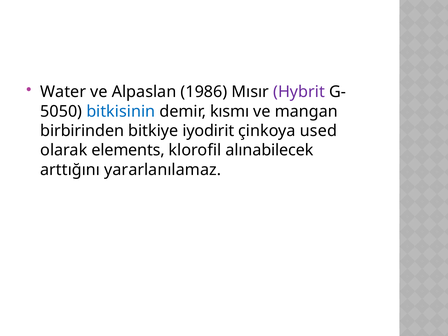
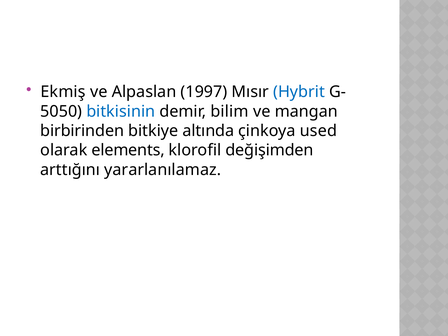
Water: Water -> Ekmiş
1986: 1986 -> 1997
Hybrit colour: purple -> blue
kısmı: kısmı -> bilim
iyodirit: iyodirit -> altında
alınabilecek: alınabilecek -> değişimden
